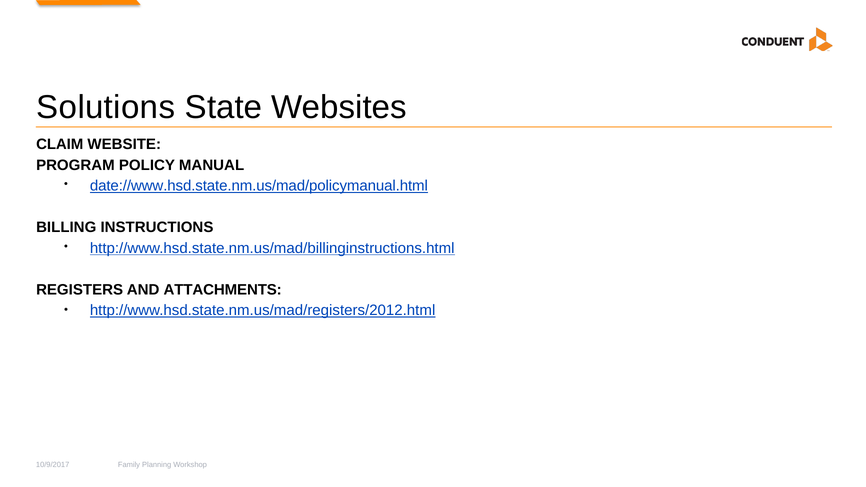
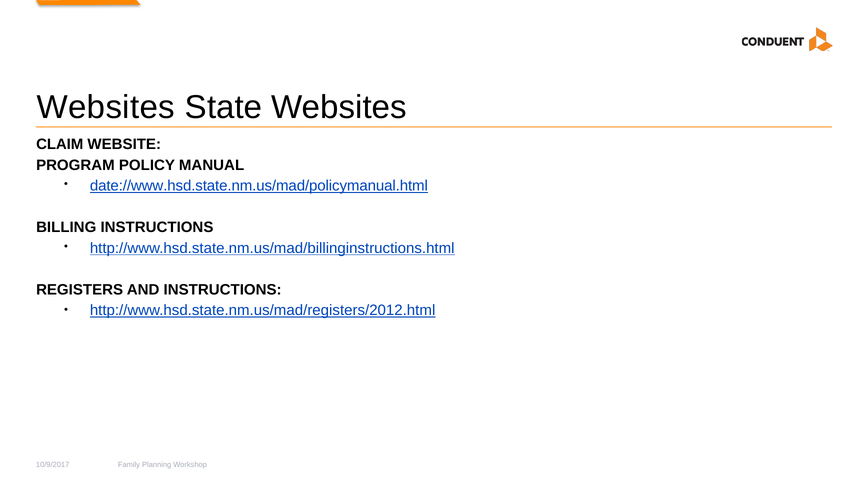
Solutions at (106, 108): Solutions -> Websites
AND ATTACHMENTS: ATTACHMENTS -> INSTRUCTIONS
